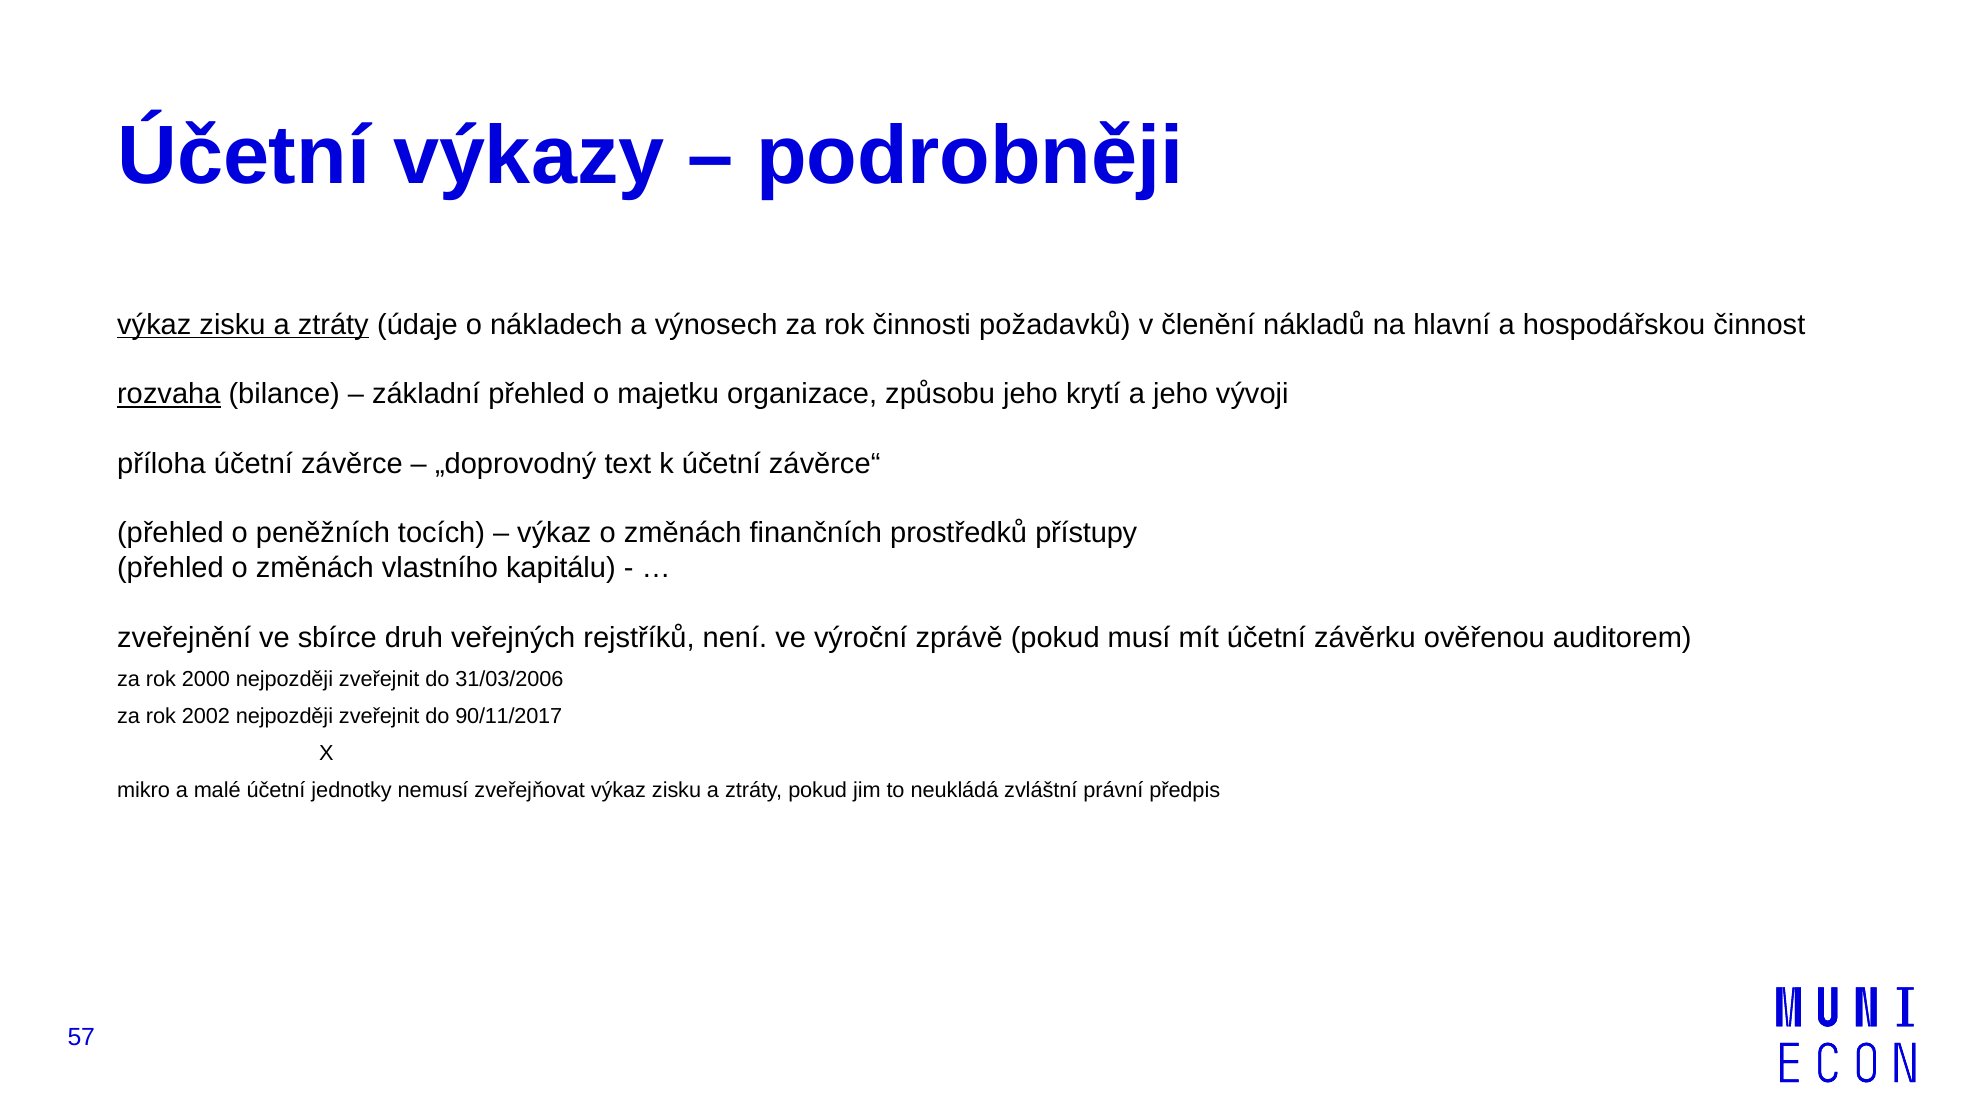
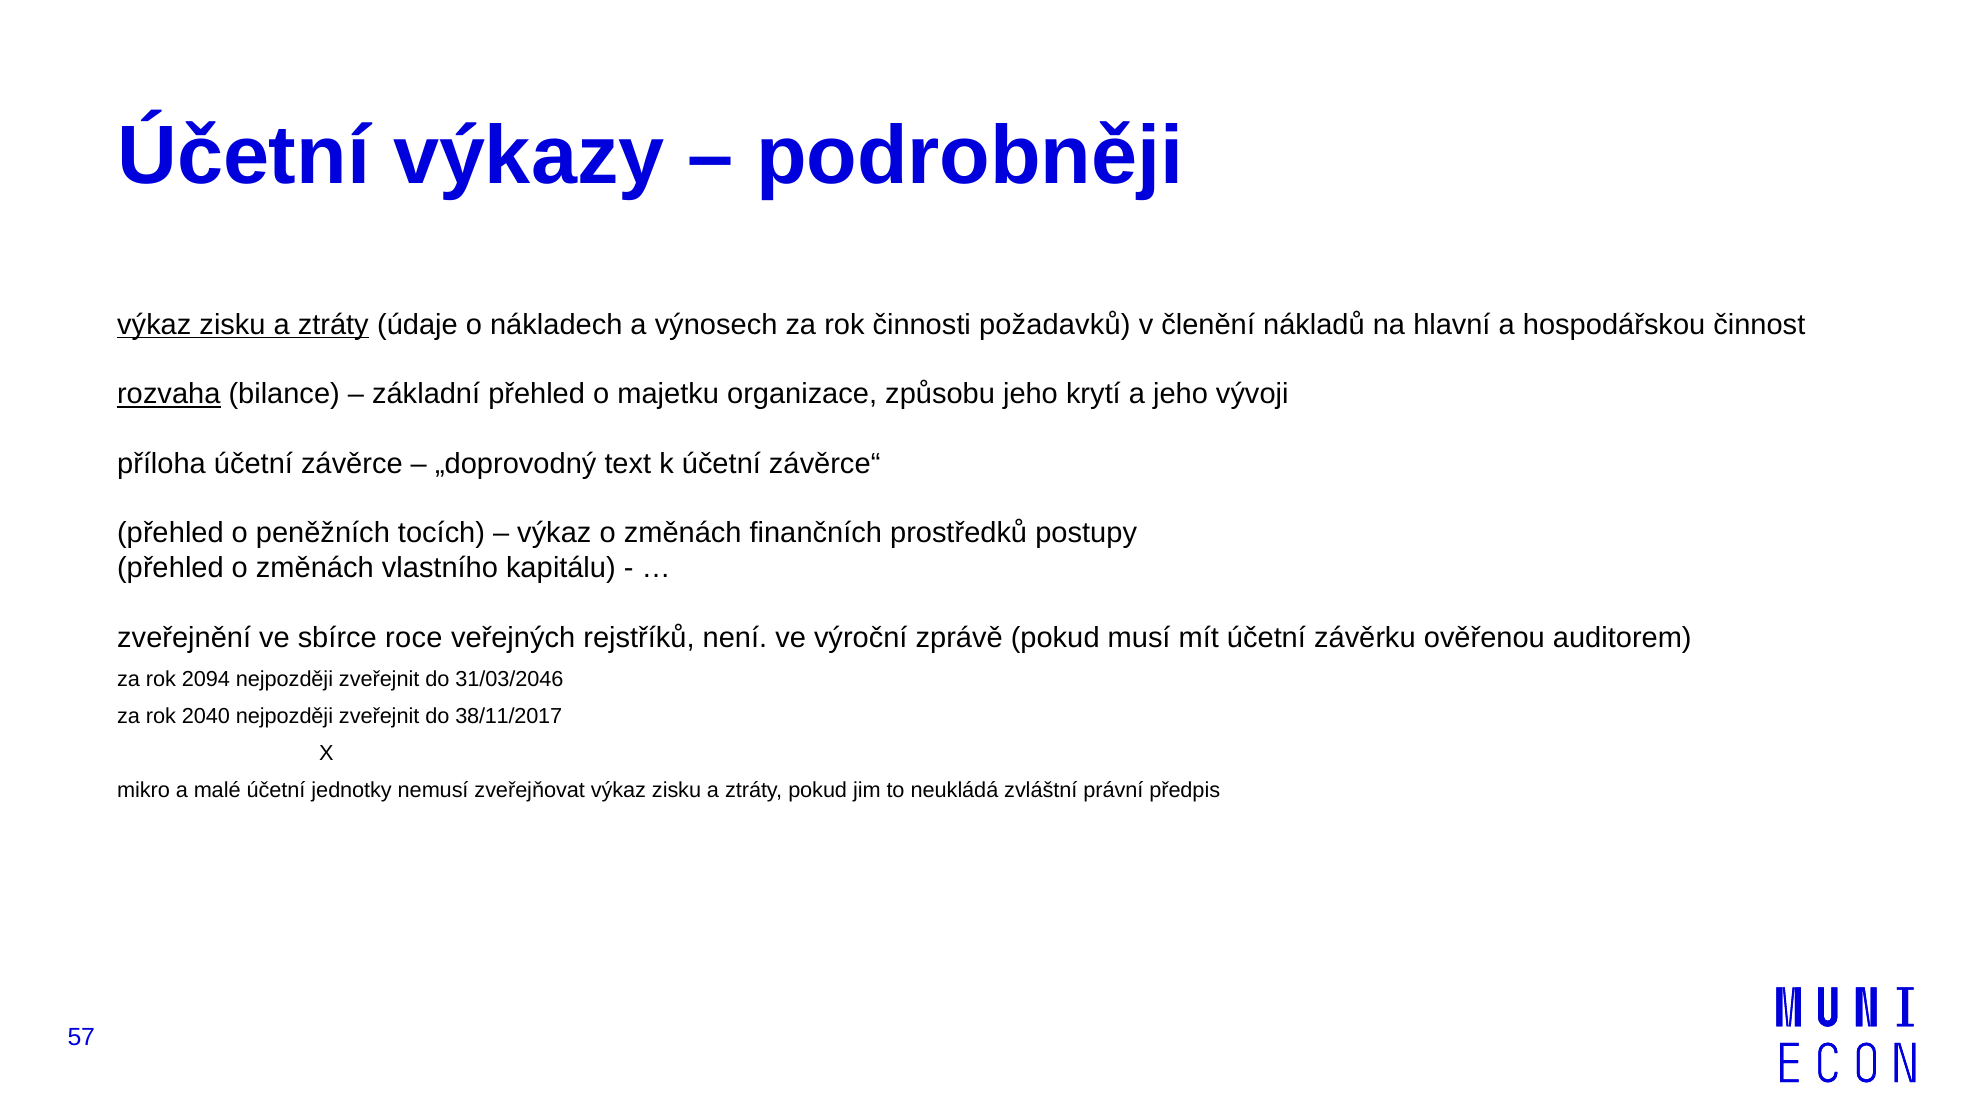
přístupy: přístupy -> postupy
druh: druh -> roce
2000: 2000 -> 2094
31/03/2006: 31/03/2006 -> 31/03/2046
2002: 2002 -> 2040
90/11/2017: 90/11/2017 -> 38/11/2017
